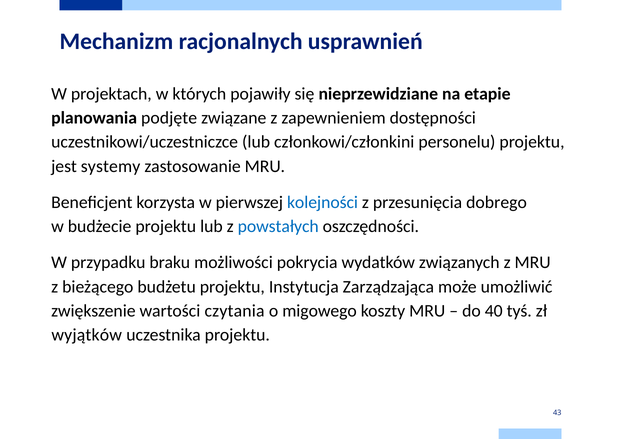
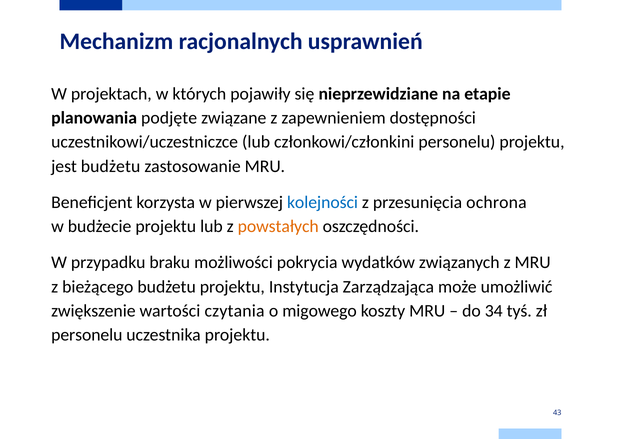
jest systemy: systemy -> budżetu
dobrego: dobrego -> ochrona
powstałych colour: blue -> orange
40: 40 -> 34
wyjątków at (87, 335): wyjątków -> personelu
